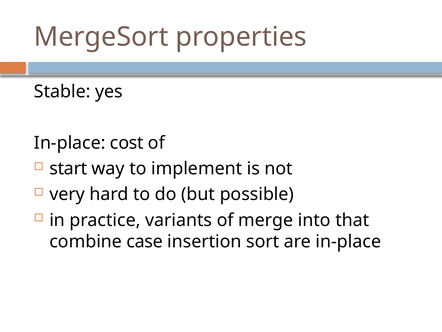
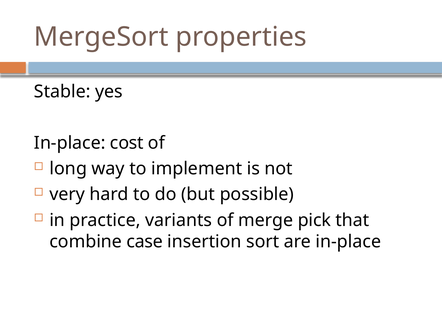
start: start -> long
into: into -> pick
